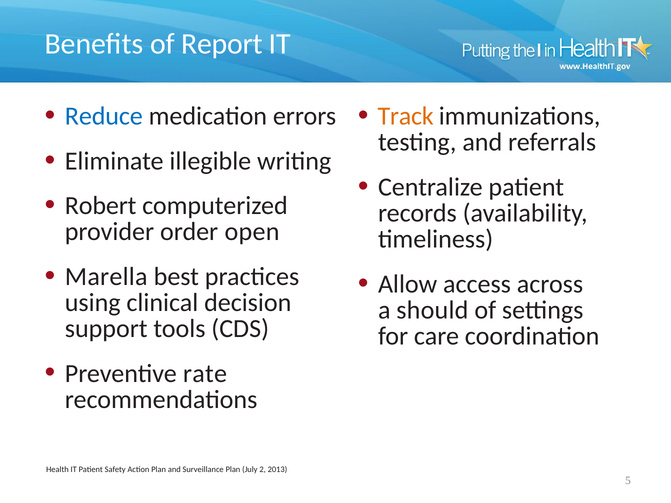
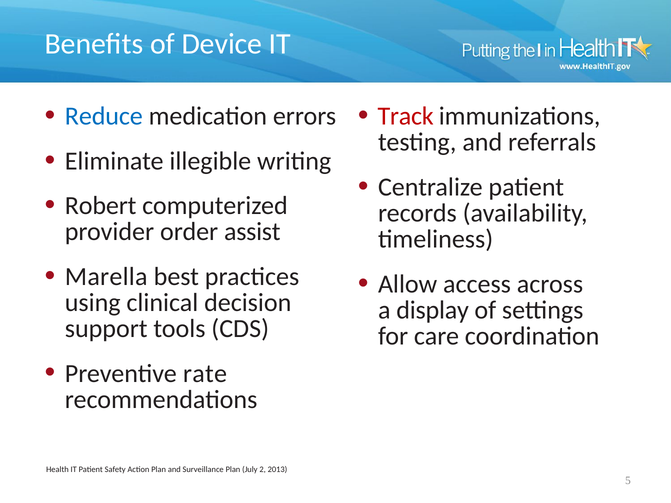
Report: Report -> Device
Track colour: orange -> red
open: open -> assist
should: should -> display
